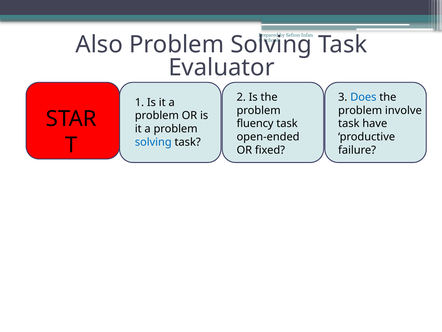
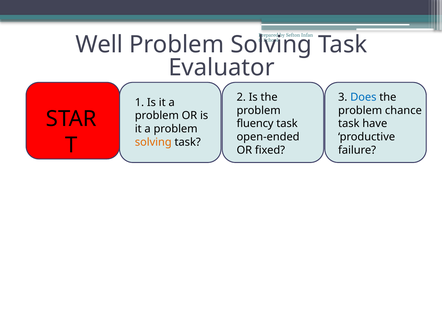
Also: Also -> Well
involve: involve -> chance
solving at (153, 142) colour: blue -> orange
